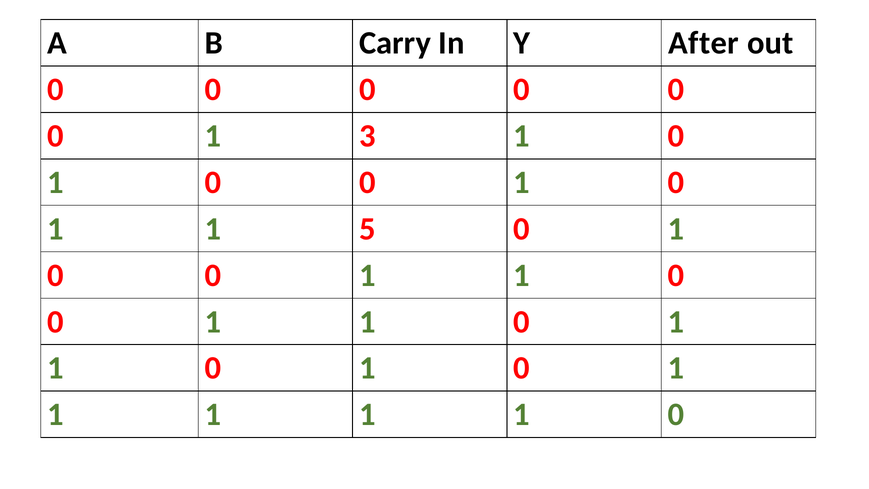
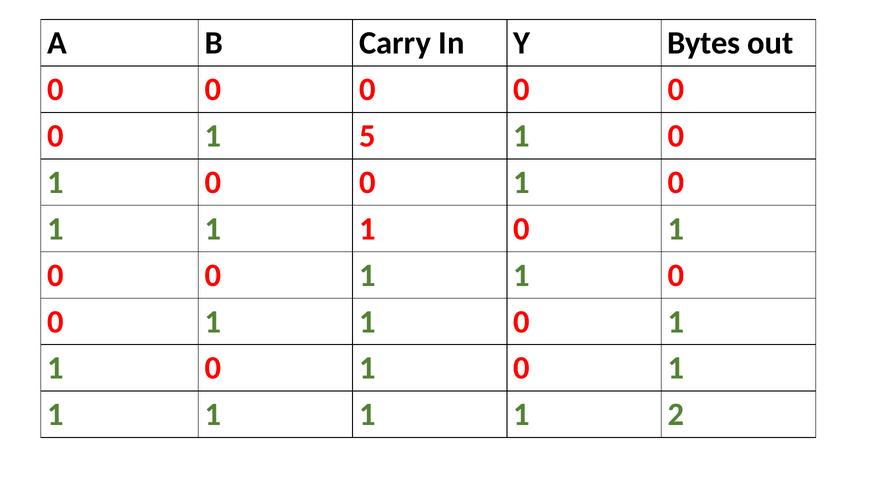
After: After -> Bytes
3: 3 -> 5
5 at (367, 229): 5 -> 1
1 1 1 0: 0 -> 2
